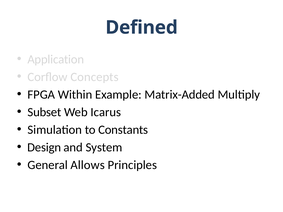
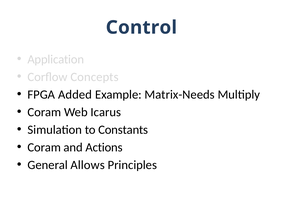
Defined: Defined -> Control
Within: Within -> Added
Matrix-Added: Matrix-Added -> Matrix-Needs
Subset at (44, 112): Subset -> Coram
Design at (44, 147): Design -> Coram
System: System -> Actions
